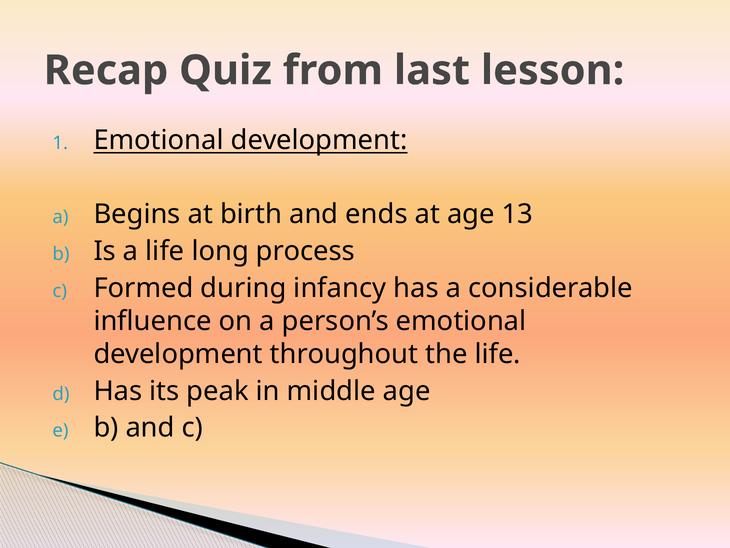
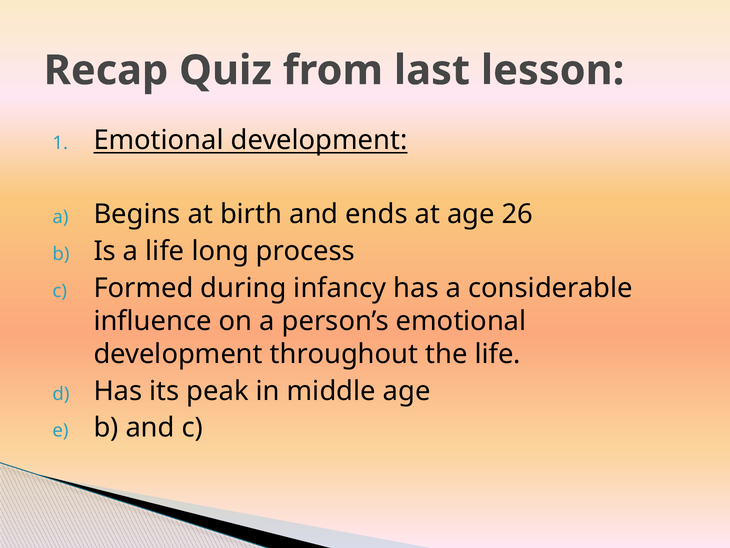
13: 13 -> 26
